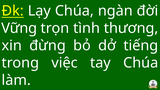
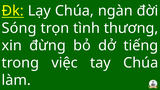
Vững: Vững -> Sóng
